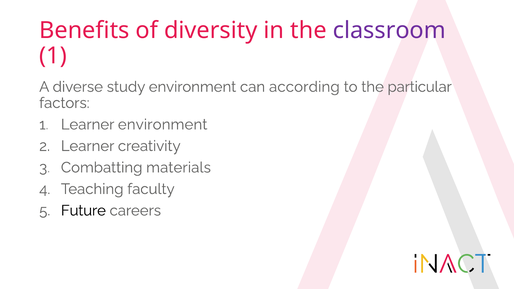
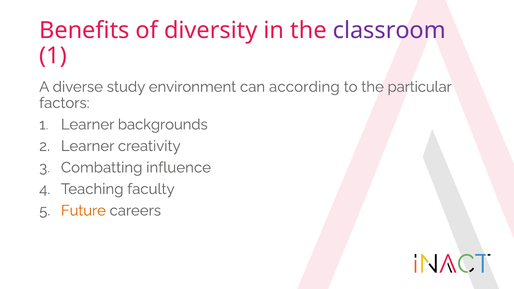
Learner environment: environment -> backgrounds
materials: materials -> influence
Future colour: black -> orange
